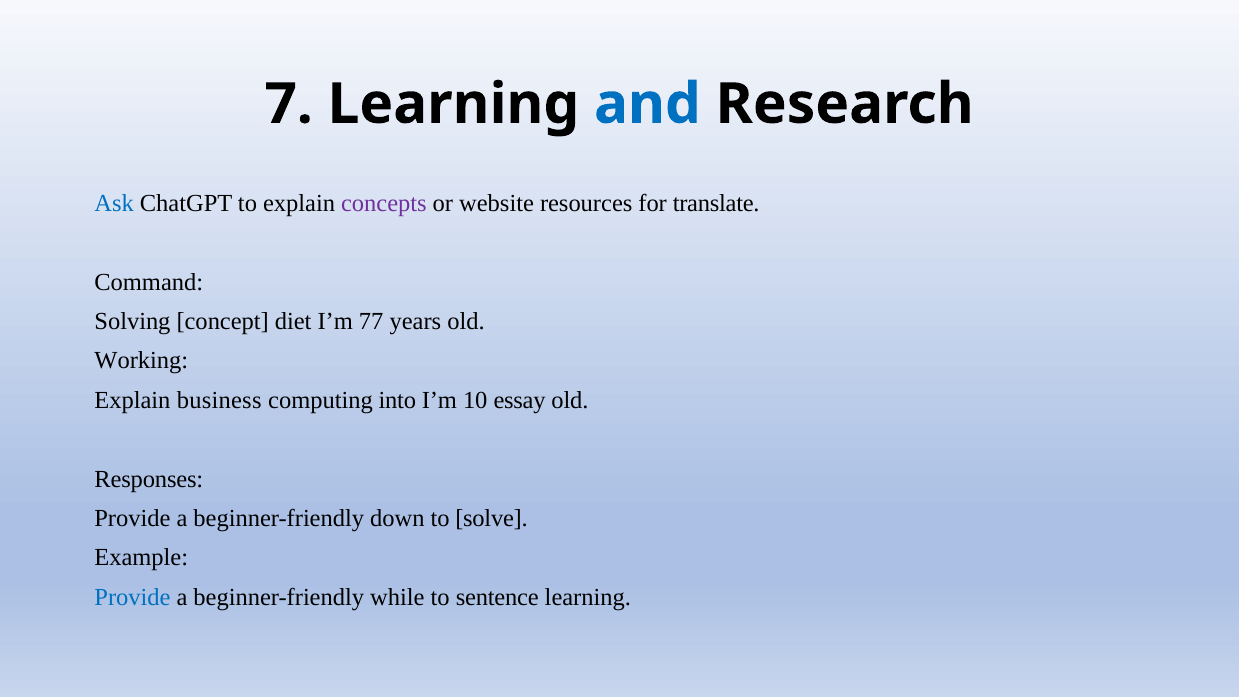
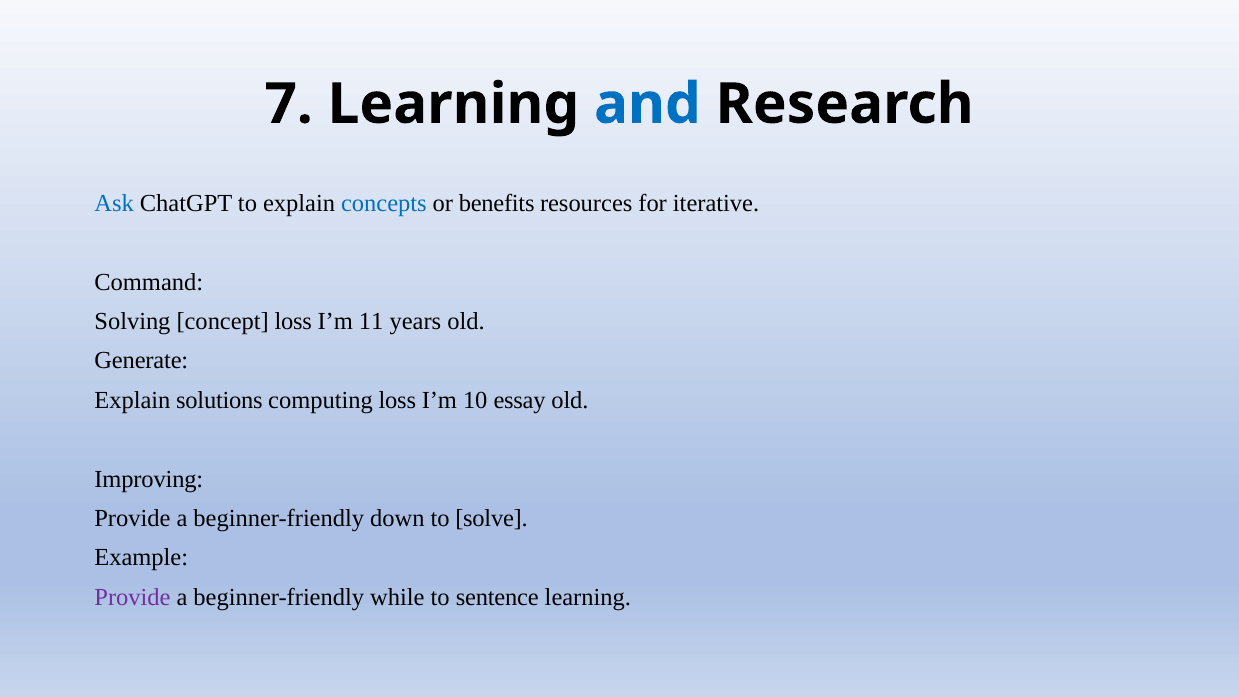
concepts colour: purple -> blue
website: website -> benefits
translate: translate -> iterative
concept diet: diet -> loss
77: 77 -> 11
Working: Working -> Generate
business: business -> solutions
computing into: into -> loss
Responses: Responses -> Improving
Provide at (132, 597) colour: blue -> purple
